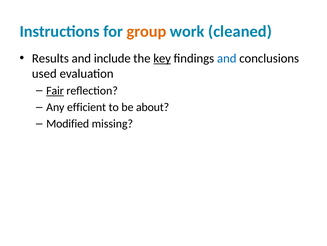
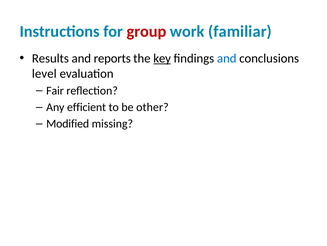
group colour: orange -> red
cleaned: cleaned -> familiar
include: include -> reports
used: used -> level
Fair underline: present -> none
about: about -> other
